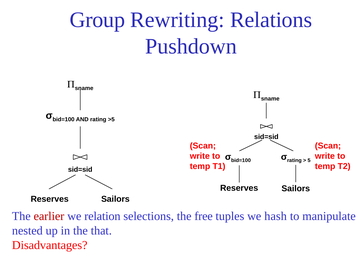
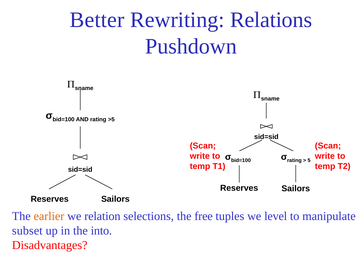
Group: Group -> Better
earlier colour: red -> orange
hash: hash -> level
nested: nested -> subset
that: that -> into
